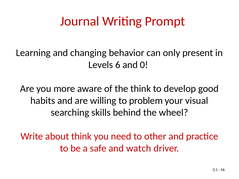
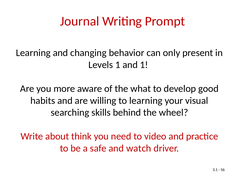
Levels 6: 6 -> 1
and 0: 0 -> 1
the think: think -> what
to problem: problem -> learning
other: other -> video
